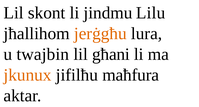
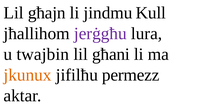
skont: skont -> għajn
Lilu: Lilu -> Kull
jerġgħu colour: orange -> purple
maħfura: maħfura -> permezz
